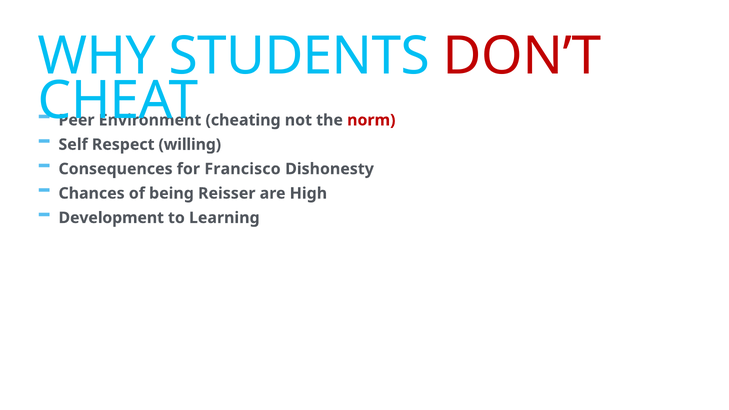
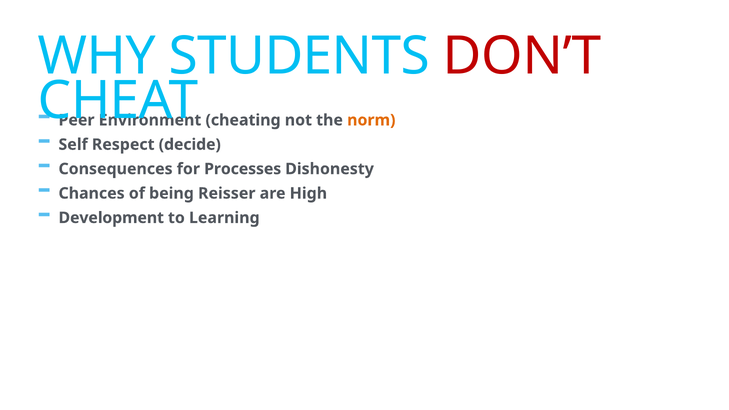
norm colour: red -> orange
willing: willing -> decide
Francisco: Francisco -> Processes
